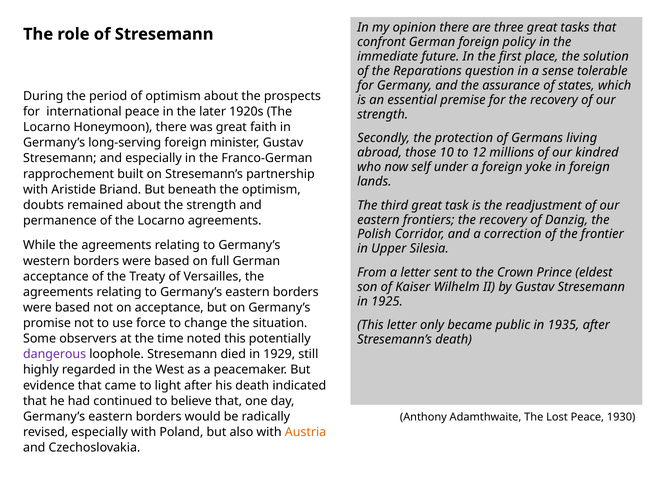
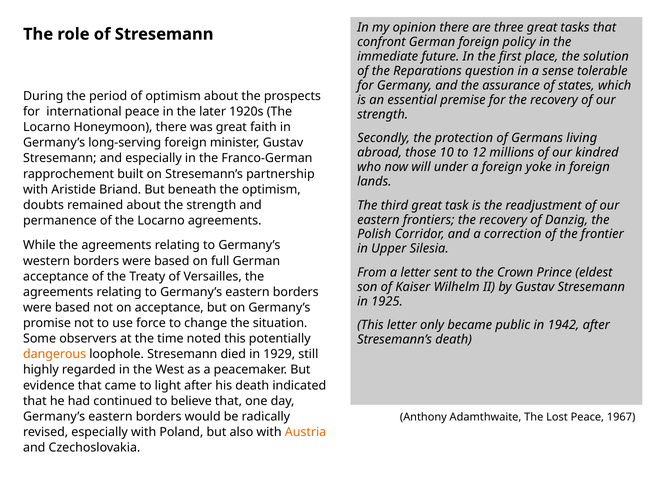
self: self -> will
1935: 1935 -> 1942
dangerous colour: purple -> orange
1930: 1930 -> 1967
